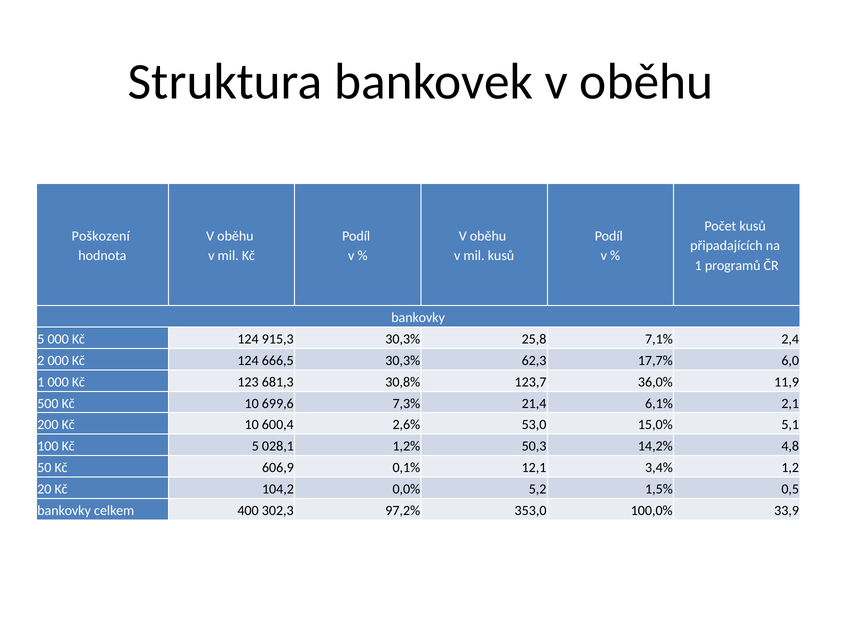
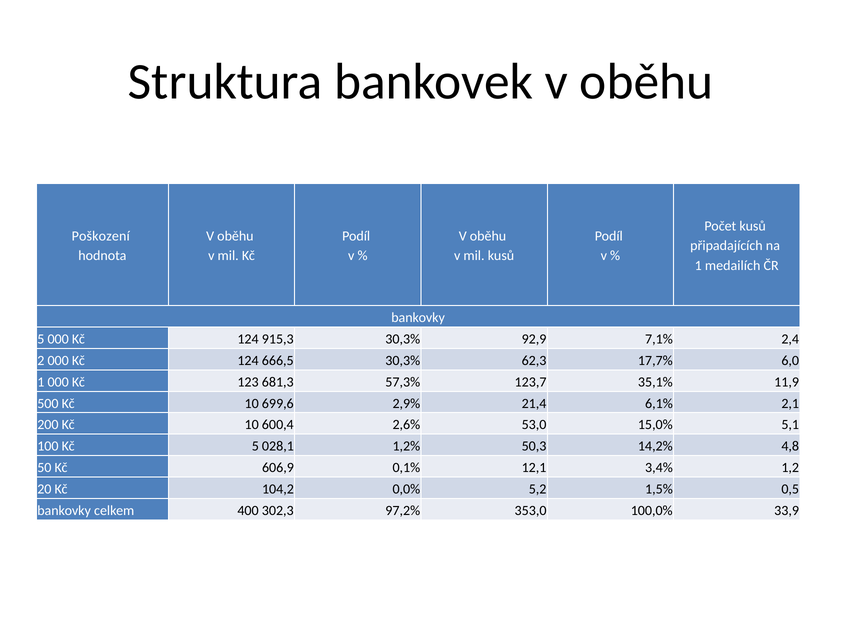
programů: programů -> medailích
25,8: 25,8 -> 92,9
30,8%: 30,8% -> 57,3%
36,0%: 36,0% -> 35,1%
7,3%: 7,3% -> 2,9%
